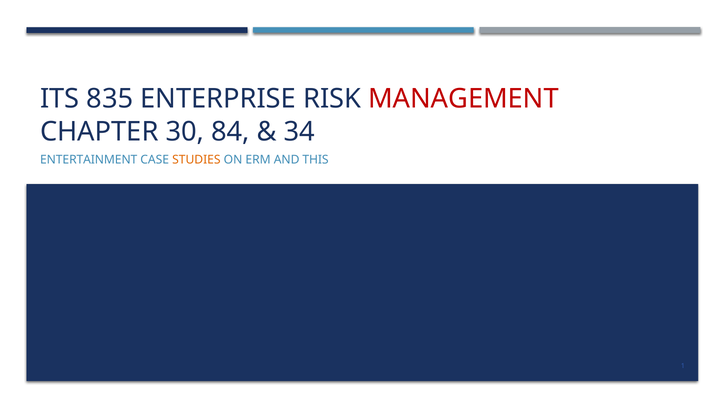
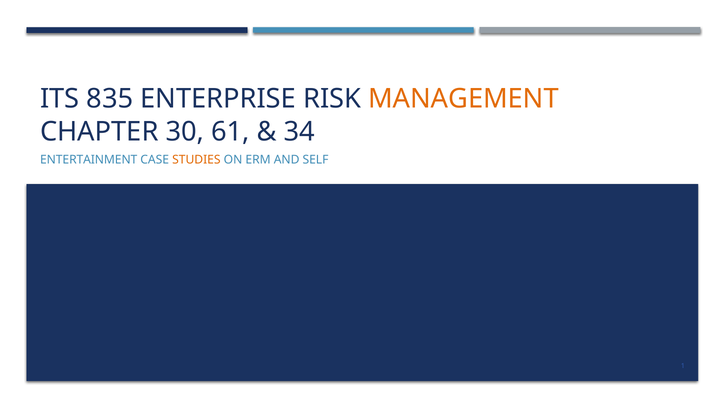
MANAGEMENT colour: red -> orange
84: 84 -> 61
THIS: THIS -> SELF
